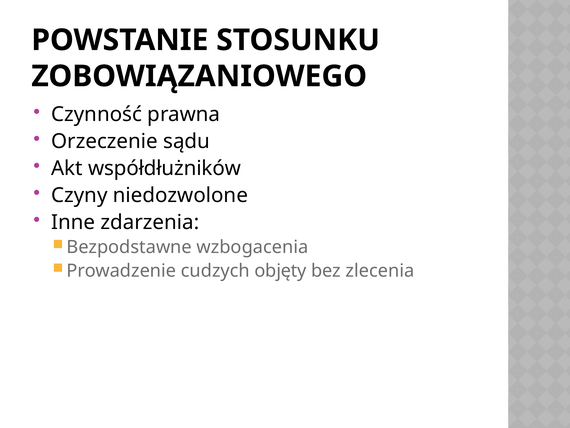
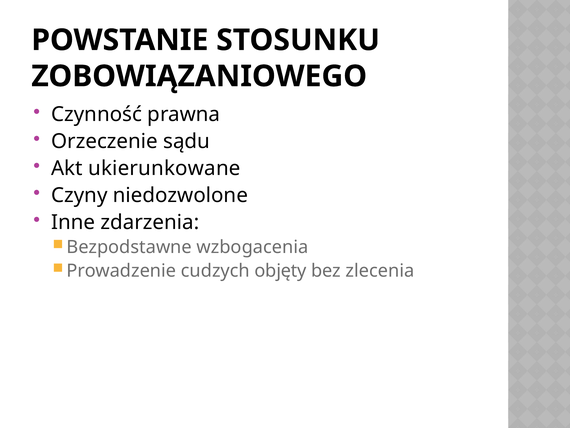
współdłużników: współdłużników -> ukierunkowane
